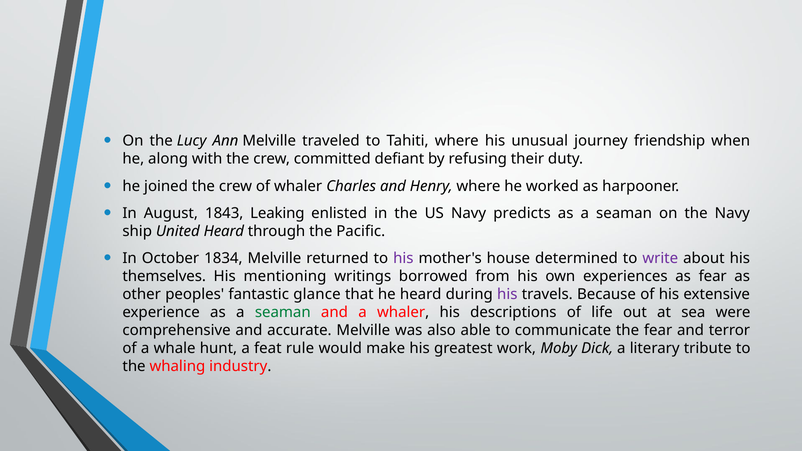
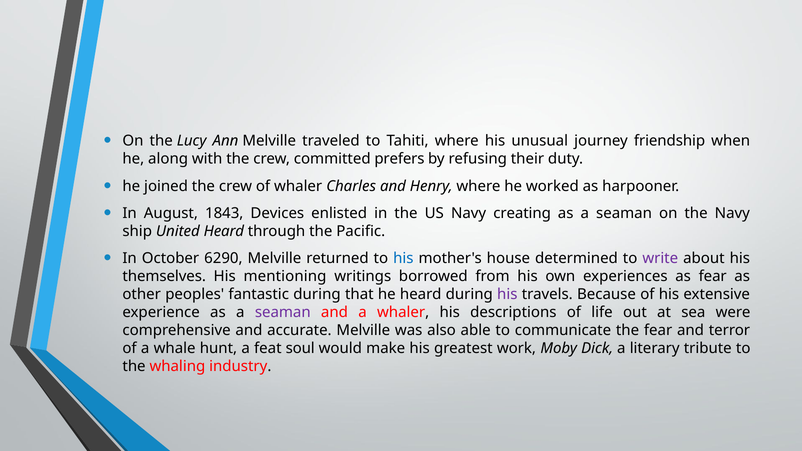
defiant: defiant -> prefers
Leaking: Leaking -> Devices
predicts: predicts -> creating
1834: 1834 -> 6290
his at (403, 258) colour: purple -> blue
fantastic glance: glance -> during
seaman at (283, 312) colour: green -> purple
rule: rule -> soul
